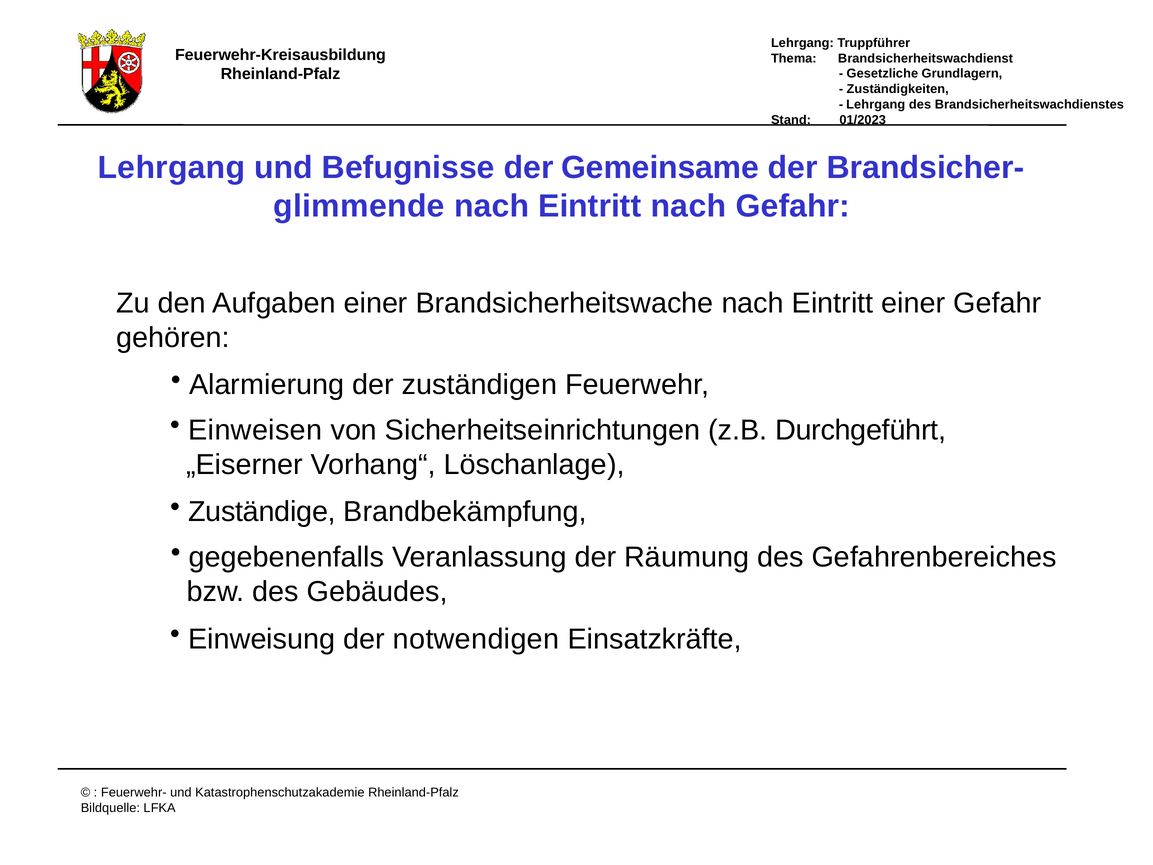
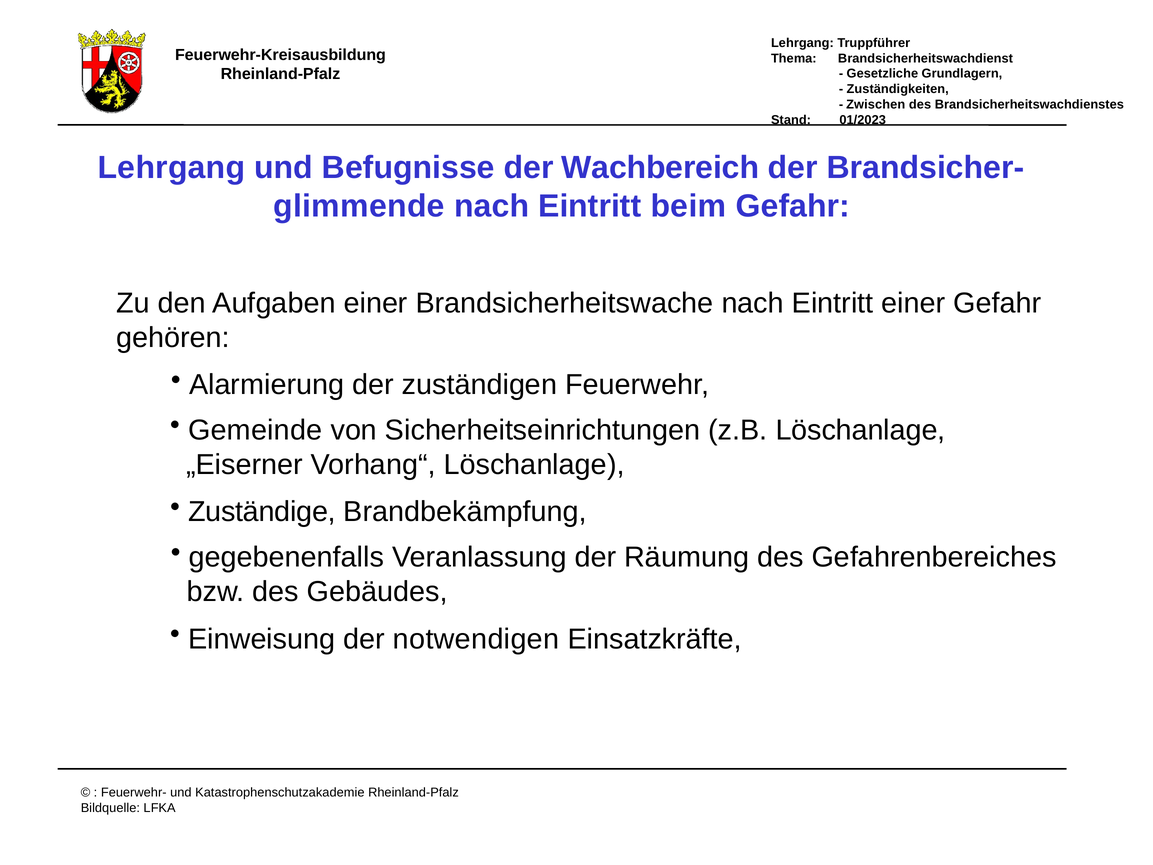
Lehrgang at (876, 104): Lehrgang -> Zwischen
Gemeinsame: Gemeinsame -> Wachbereich
Eintritt nach: nach -> beim
Einweisen: Einweisen -> Gemeinde
z.B Durchgeführt: Durchgeführt -> Löschanlage
